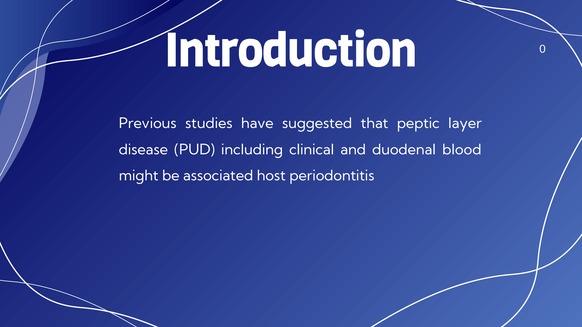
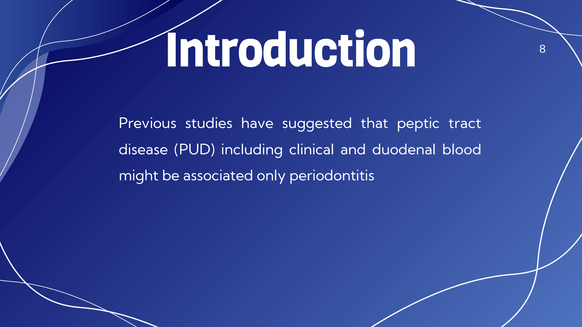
0: 0 -> 8
layer: layer -> tract
host: host -> only
